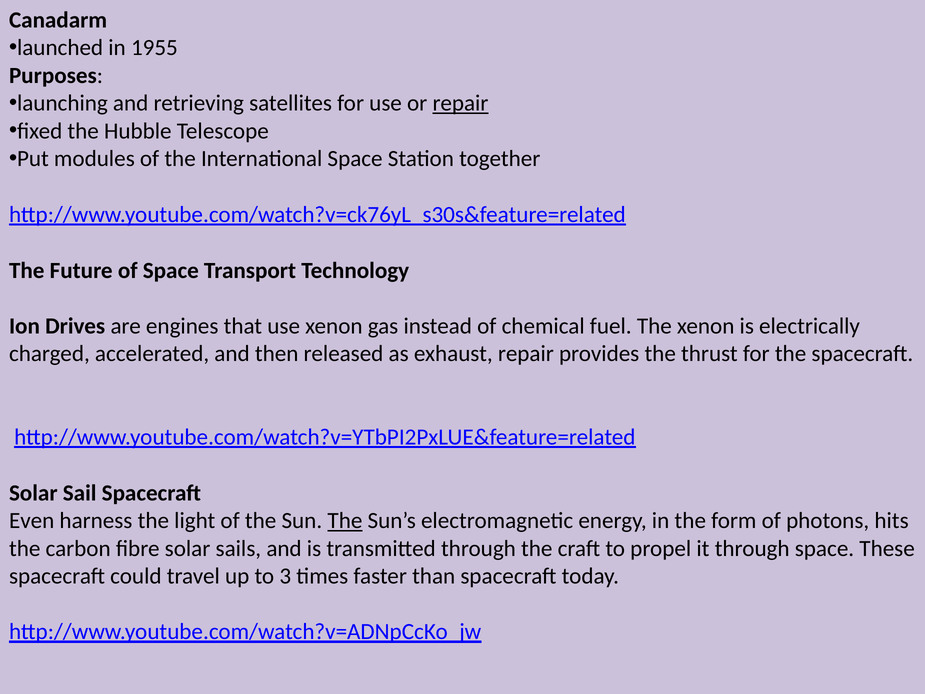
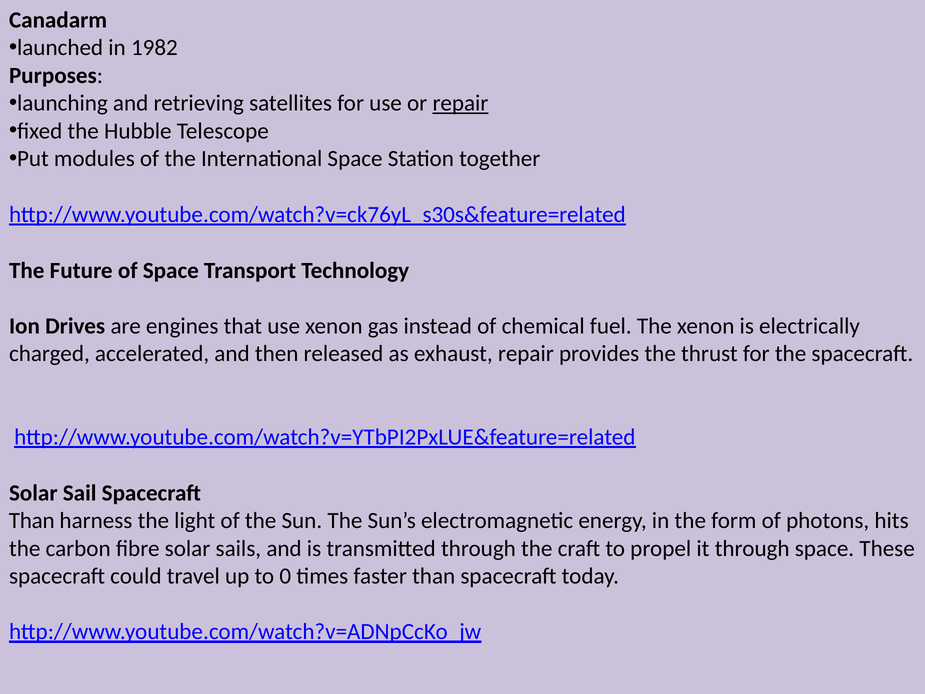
1955: 1955 -> 1982
Even at (32, 520): Even -> Than
The at (345, 520) underline: present -> none
3: 3 -> 0
